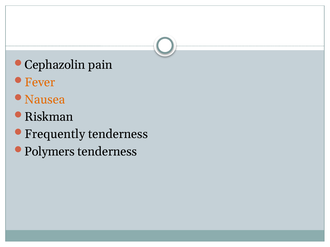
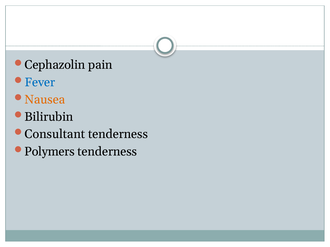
Fever colour: orange -> blue
Riskman: Riskman -> Bilirubin
Frequently: Frequently -> Consultant
